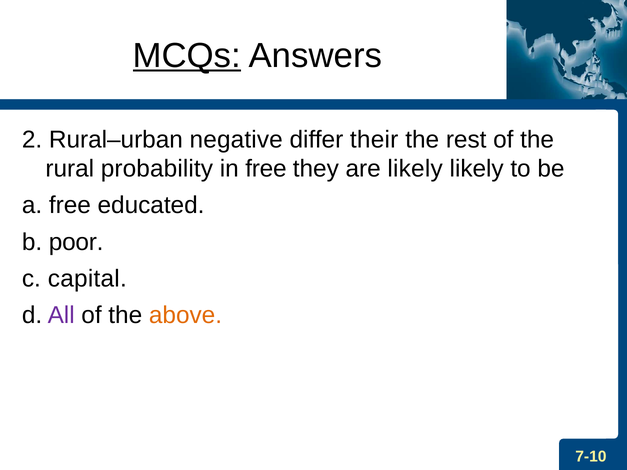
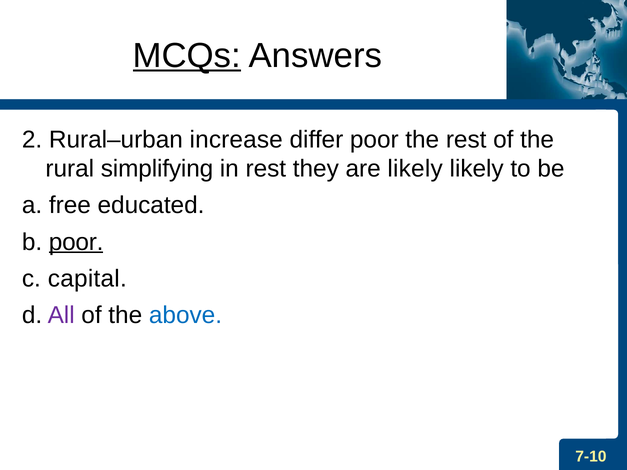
negative: negative -> increase
differ their: their -> poor
probability: probability -> simplifying
in free: free -> rest
poor at (76, 242) underline: none -> present
above colour: orange -> blue
